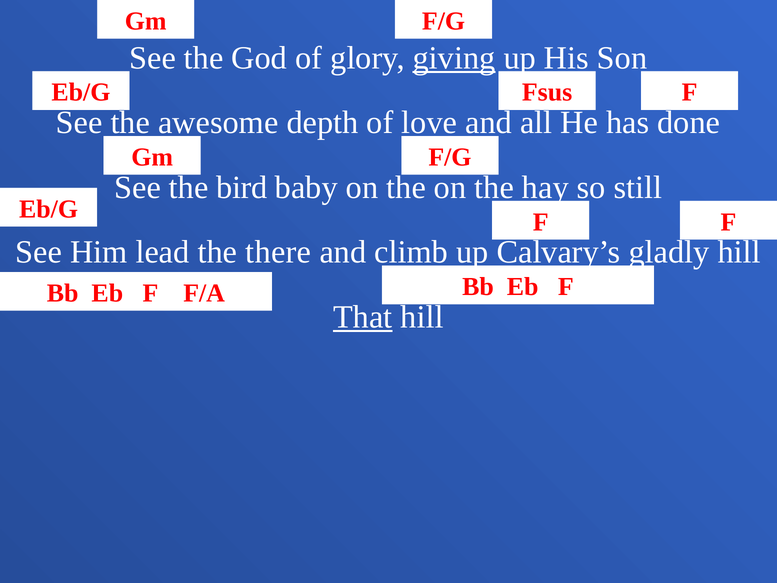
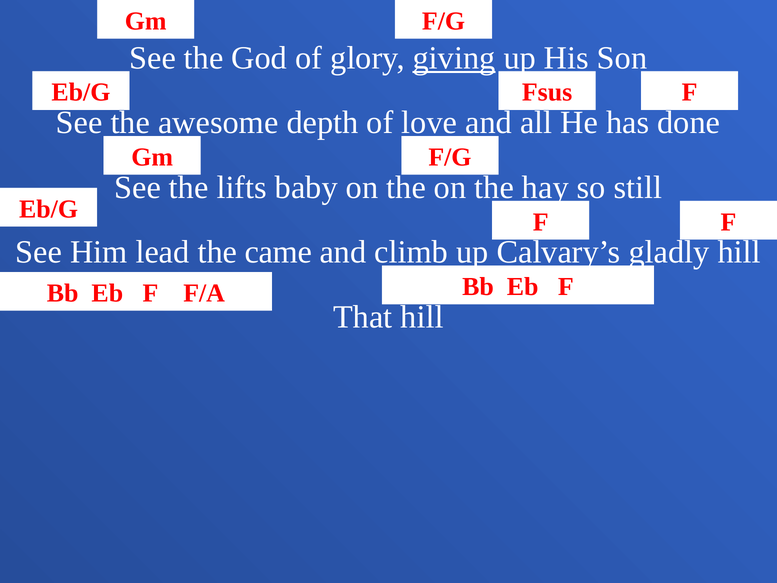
bird: bird -> lifts
there: there -> came
That underline: present -> none
